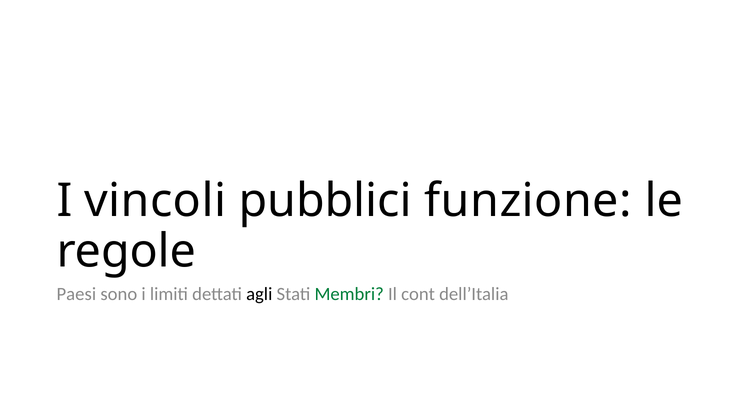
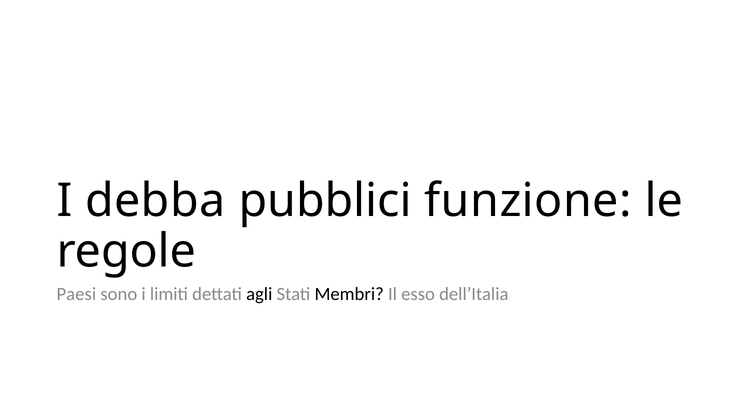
vincoli: vincoli -> debba
Membri colour: green -> black
cont: cont -> esso
